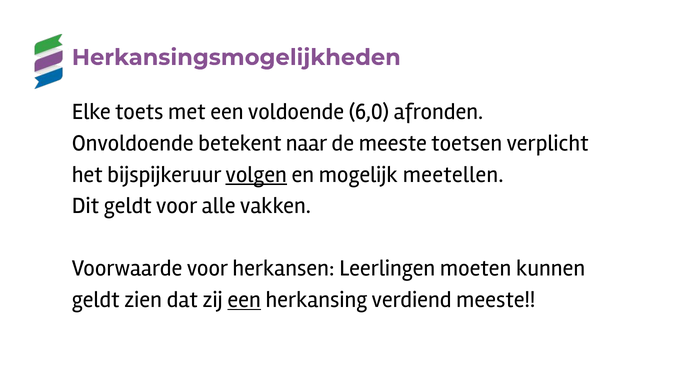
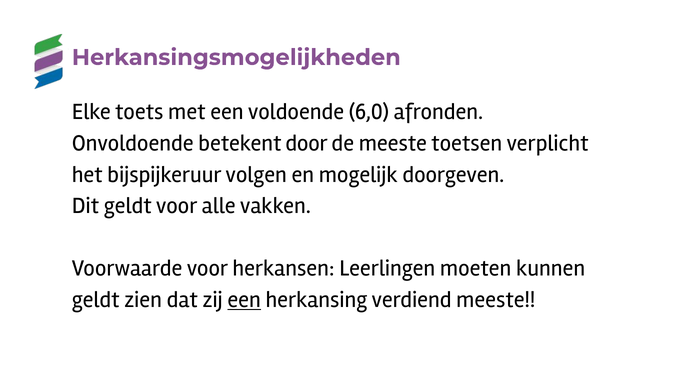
naar: naar -> door
volgen underline: present -> none
meetellen: meetellen -> doorgeven
